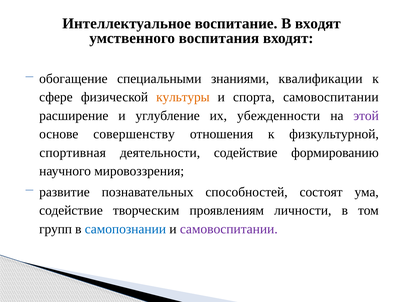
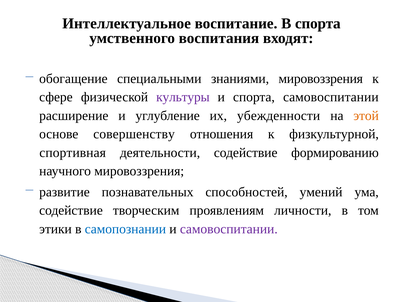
В входят: входят -> спорта
знаниями квалификации: квалификации -> мировоззрения
культуры colour: orange -> purple
этой colour: purple -> orange
состоят: состоят -> умений
групп: групп -> этики
